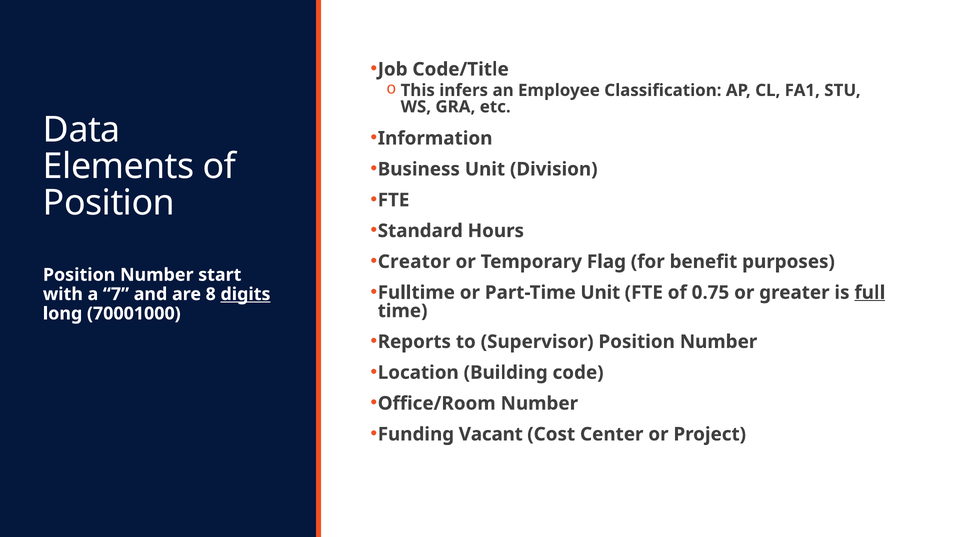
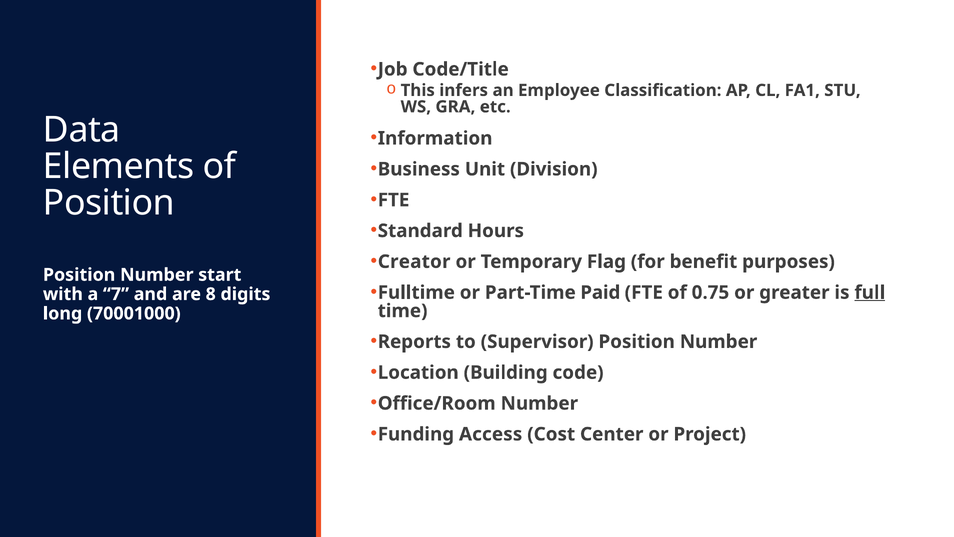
Part-Time Unit: Unit -> Paid
digits underline: present -> none
Vacant: Vacant -> Access
